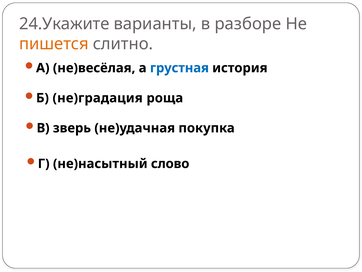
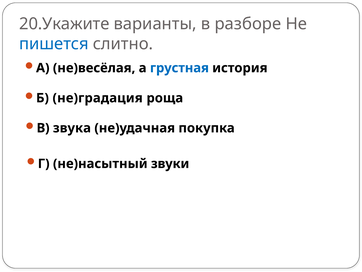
24.Укажите: 24.Укажите -> 20.Укажите
пишется colour: orange -> blue
зверь: зверь -> звука
слово: слово -> звуки
